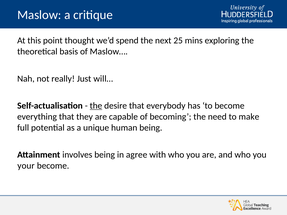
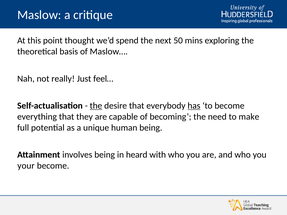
25: 25 -> 50
will…: will… -> feel…
has underline: none -> present
agree: agree -> heard
